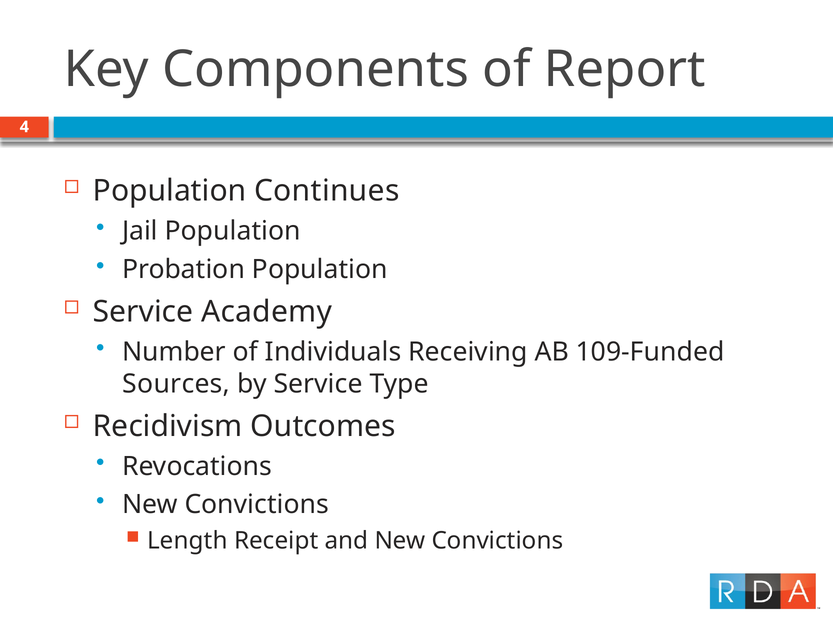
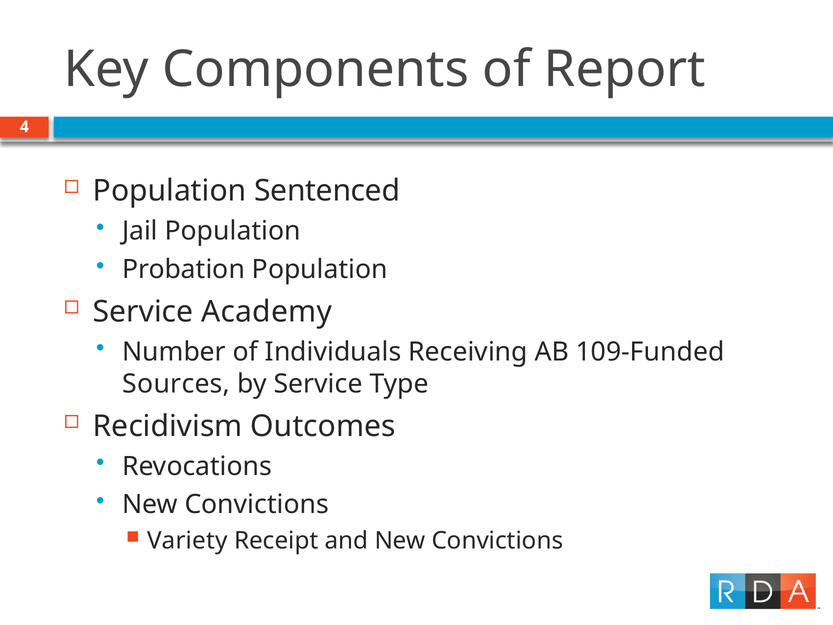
Continues: Continues -> Sentenced
Length: Length -> Variety
